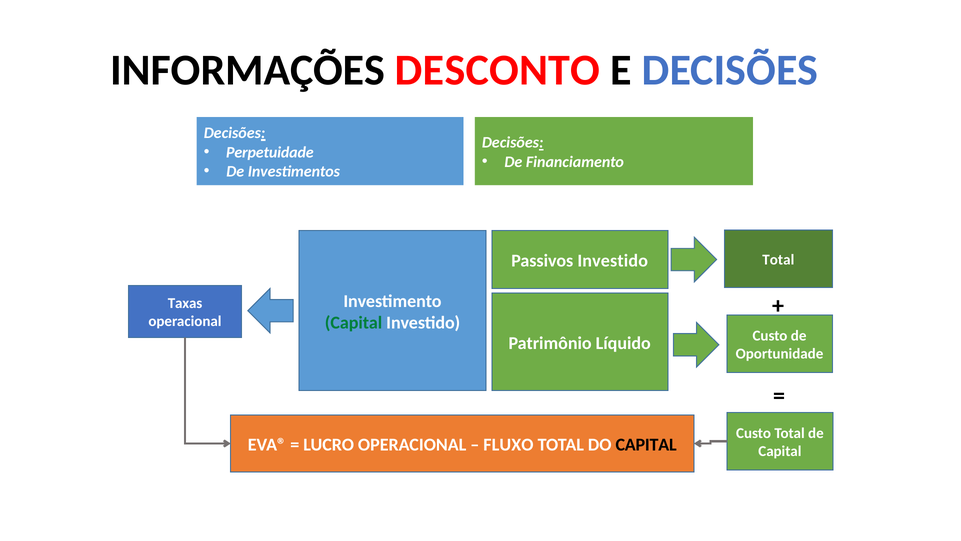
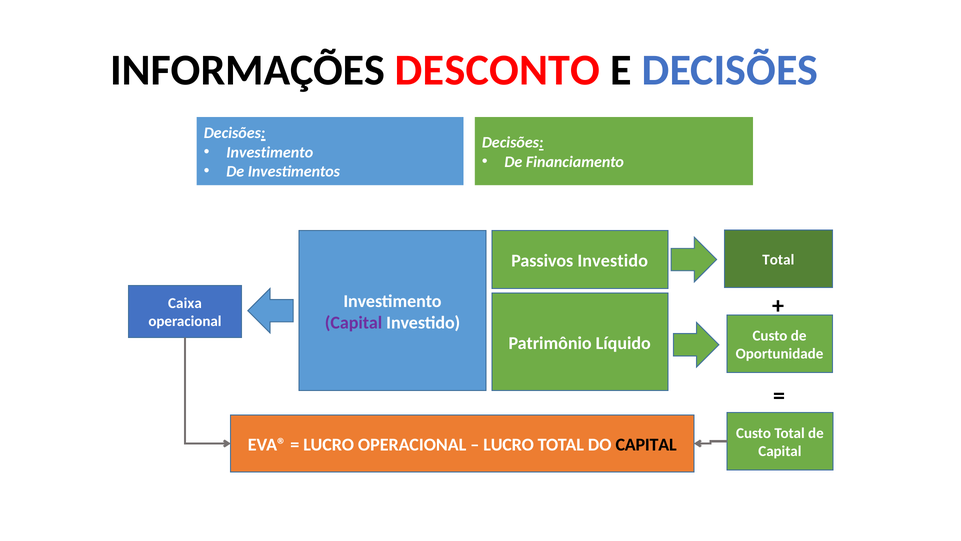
Perpetuidade at (270, 152): Perpetuidade -> Investimento
Taxas: Taxas -> Caixa
Capital at (354, 323) colour: green -> purple
FLUXO at (508, 444): FLUXO -> LUCRO
